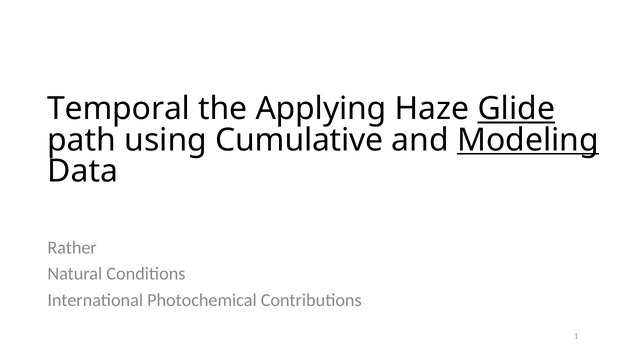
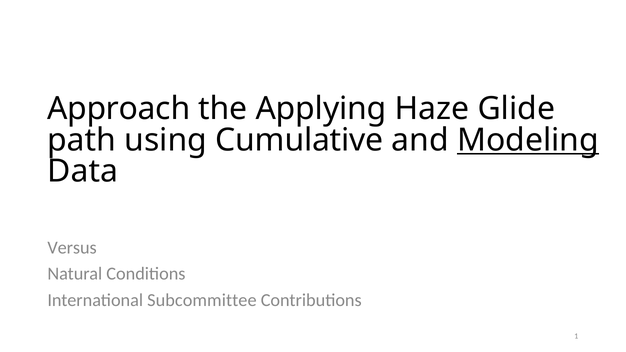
Temporal: Temporal -> Approach
Glide underline: present -> none
Rather: Rather -> Versus
Photochemical: Photochemical -> Subcommittee
